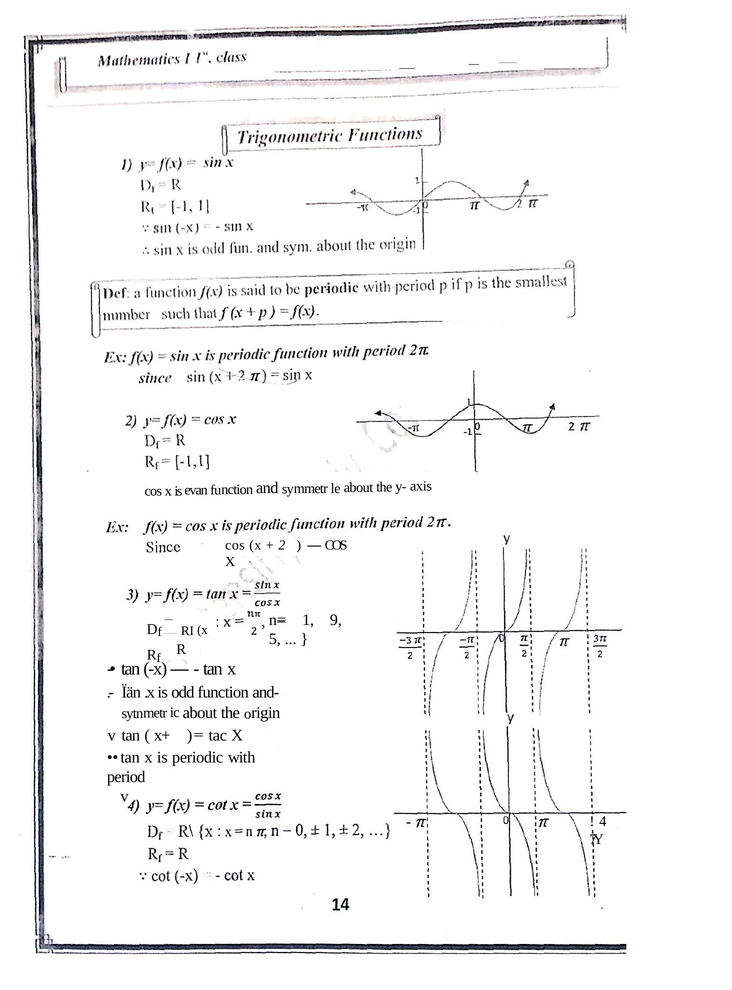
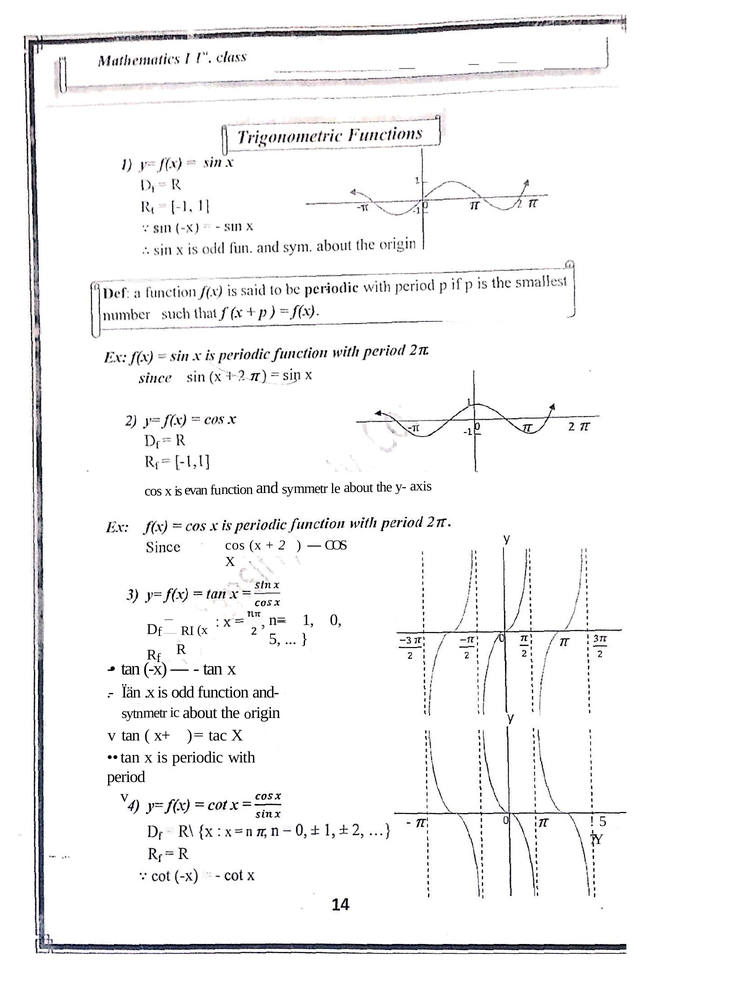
9: 9 -> 0
4 at (603, 822): 4 -> 5
